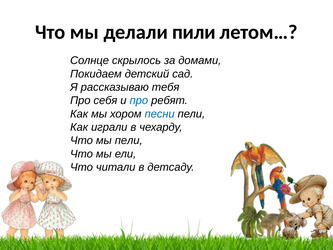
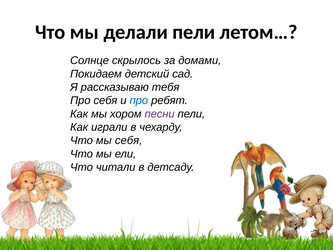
делали пили: пили -> пели
песни colour: blue -> purple
мы пели: пели -> себя
